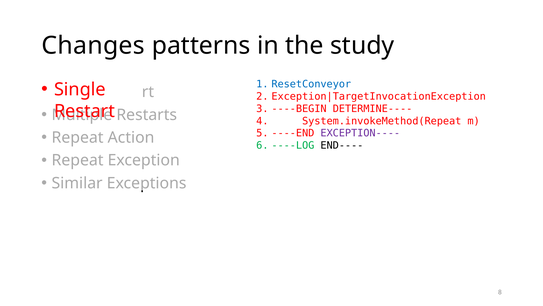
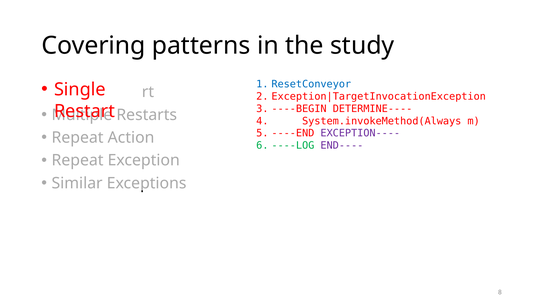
Changes: Changes -> Covering
System.invokeMethod(Repeat: System.invokeMethod(Repeat -> System.invokeMethod(Always
END---- colour: black -> purple
